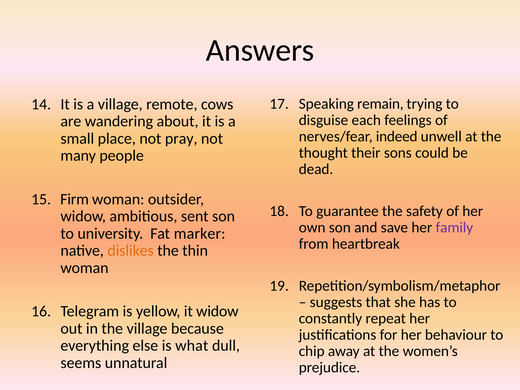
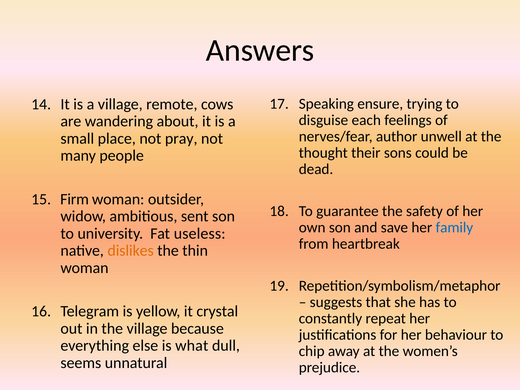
remain: remain -> ensure
indeed: indeed -> author
family colour: purple -> blue
marker: marker -> useless
it widow: widow -> crystal
